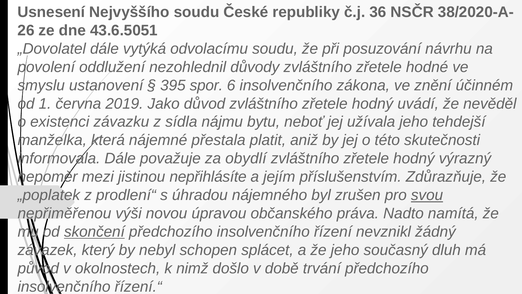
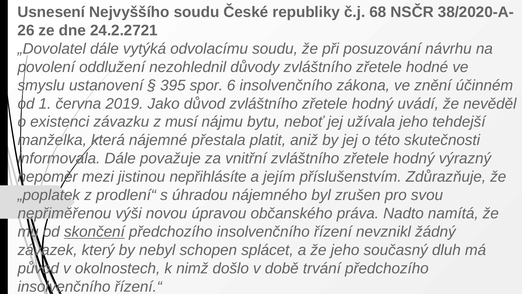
36: 36 -> 68
43.6.5051: 43.6.5051 -> 24.2.2721
sídla: sídla -> musí
obydlí: obydlí -> vnitřní
svou underline: present -> none
